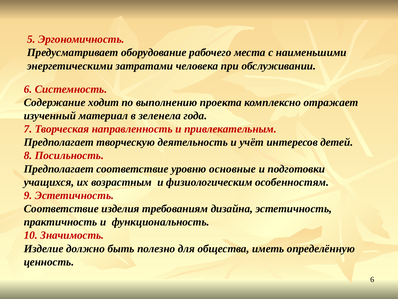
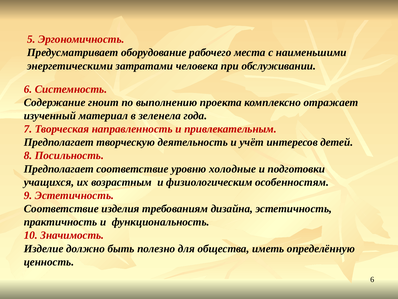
ходит: ходит -> гноит
основные: основные -> холодные
